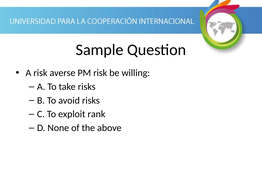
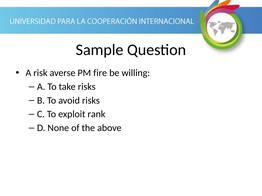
PM risk: risk -> fire
